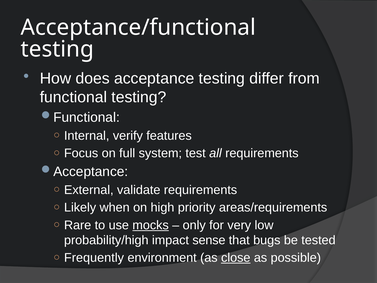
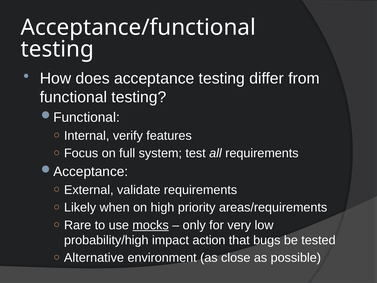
sense: sense -> action
Frequently: Frequently -> Alternative
close underline: present -> none
